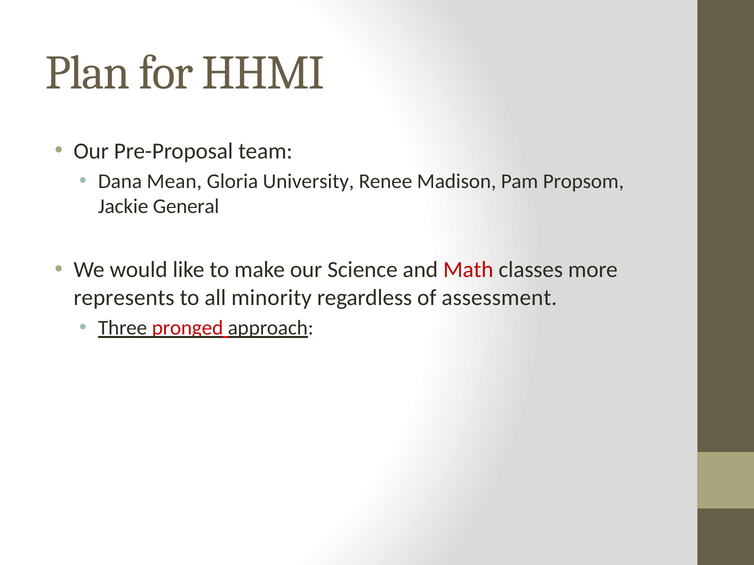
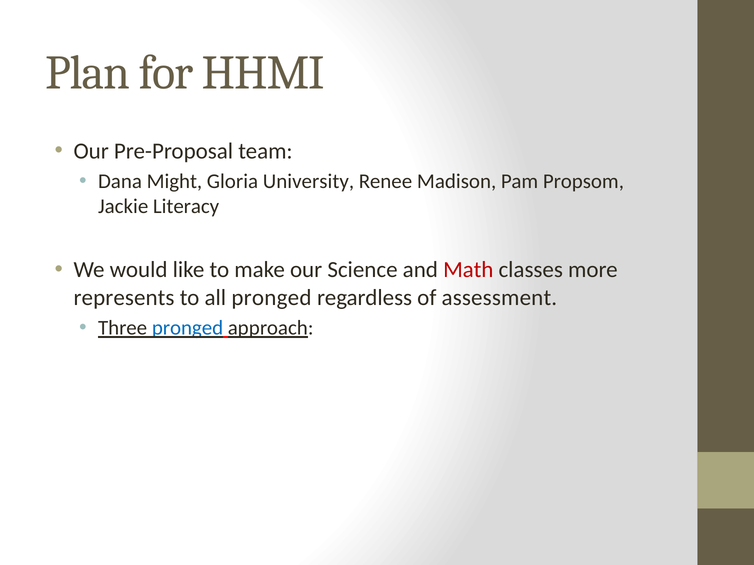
Mean: Mean -> Might
General: General -> Literacy
all minority: minority -> pronged
pronged at (188, 328) colour: red -> blue
